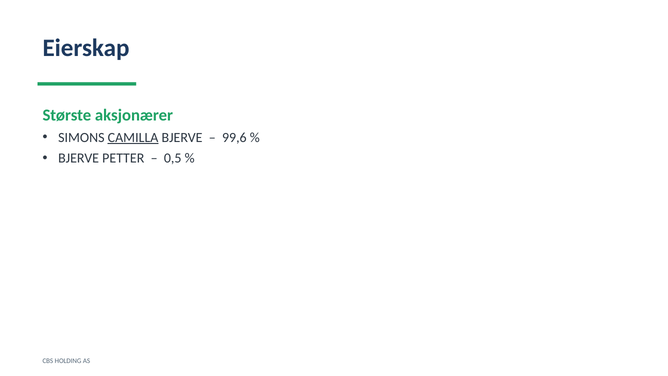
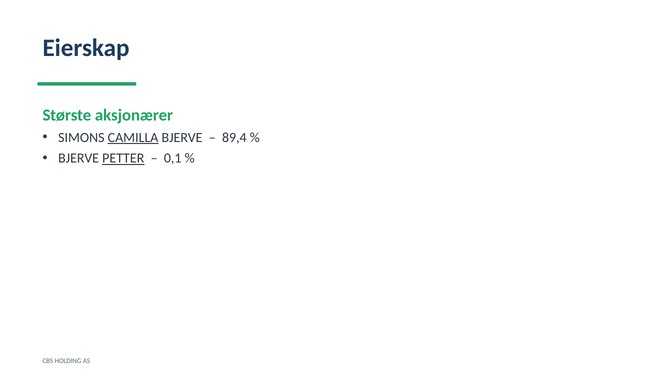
99,6: 99,6 -> 89,4
PETTER underline: none -> present
0,5: 0,5 -> 0,1
